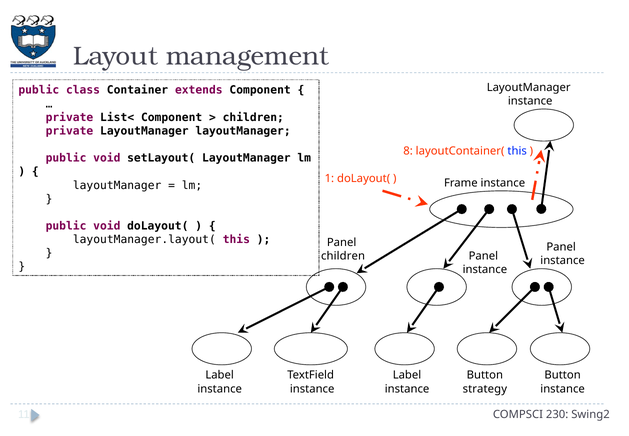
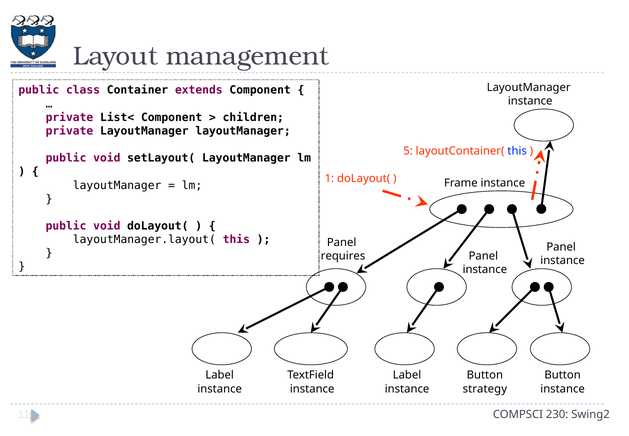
8: 8 -> 5
children at (343, 256): children -> requires
